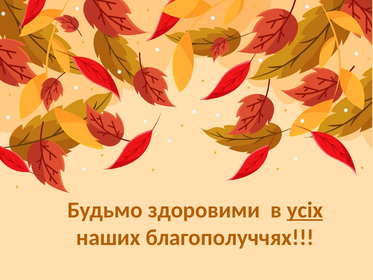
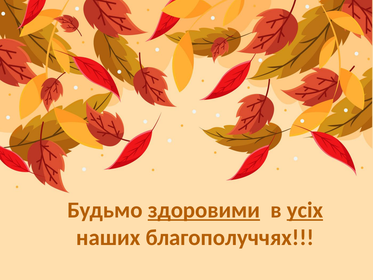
здоровими underline: none -> present
